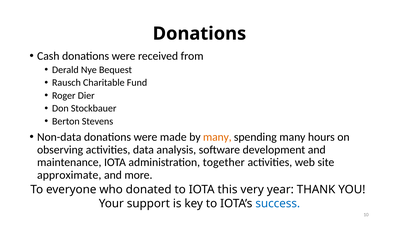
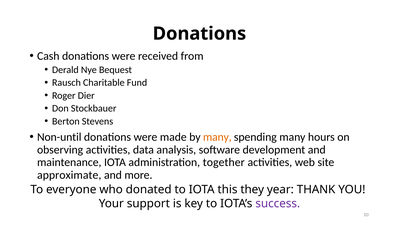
Non-data: Non-data -> Non-until
very: very -> they
success colour: blue -> purple
